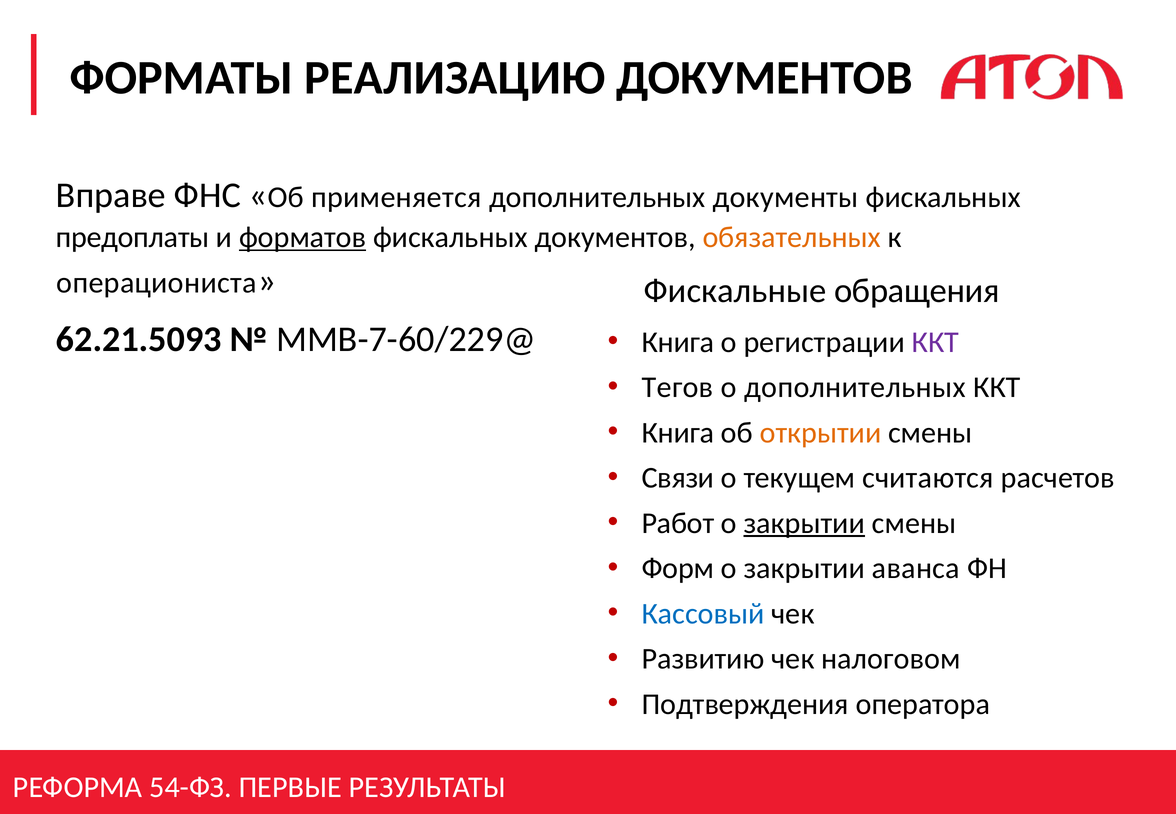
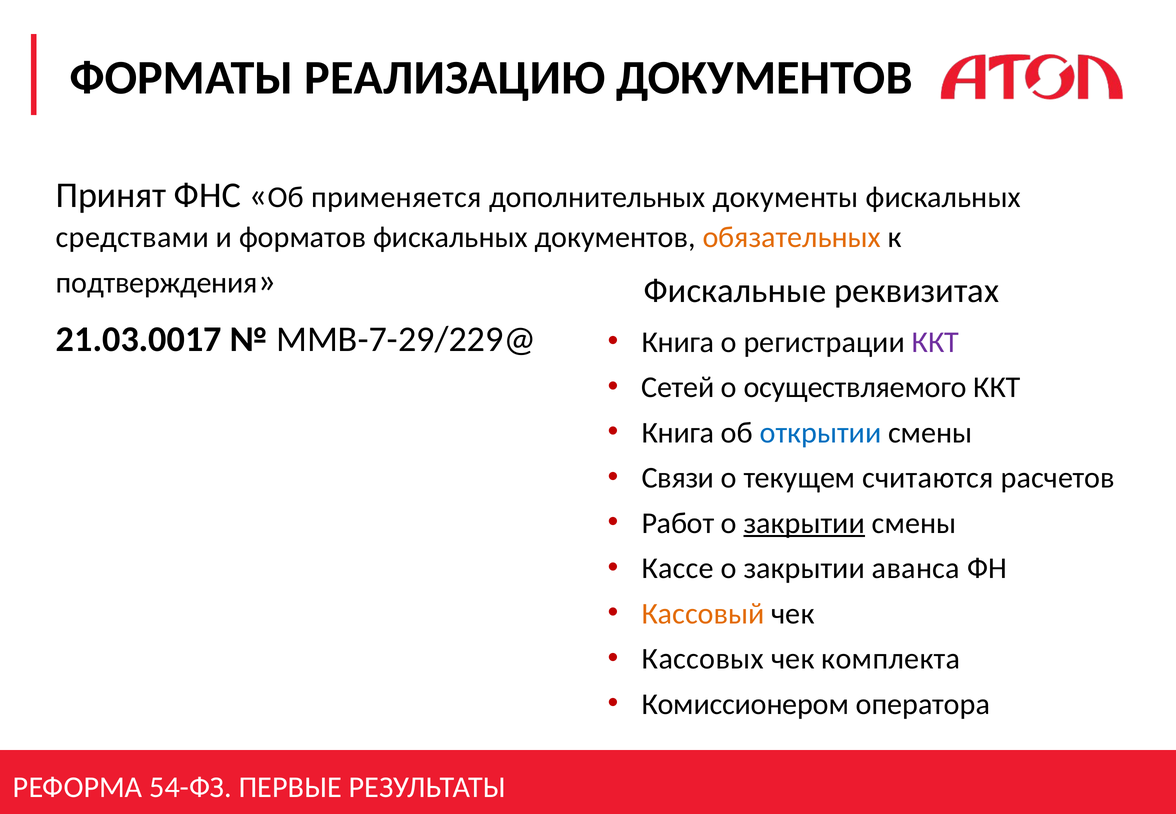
Вправе: Вправе -> Принят
предоплаты: предоплаты -> средствами
форматов underline: present -> none
операциониста: операциониста -> подтверждения
обращения: обращения -> реквизитах
62.21.5093: 62.21.5093 -> 21.03.0017
ММВ-7-60/229@: ММВ-7-60/229@ -> ММВ-7-29/229@
Тегов: Тегов -> Сетей
о дополнительных: дополнительных -> осуществляемого
открытии colour: orange -> blue
Форм: Форм -> Кассе
Кассовый colour: blue -> orange
Развитию: Развитию -> Кассовых
налоговом: налоговом -> комплекта
Подтверждения: Подтверждения -> Комиссионером
